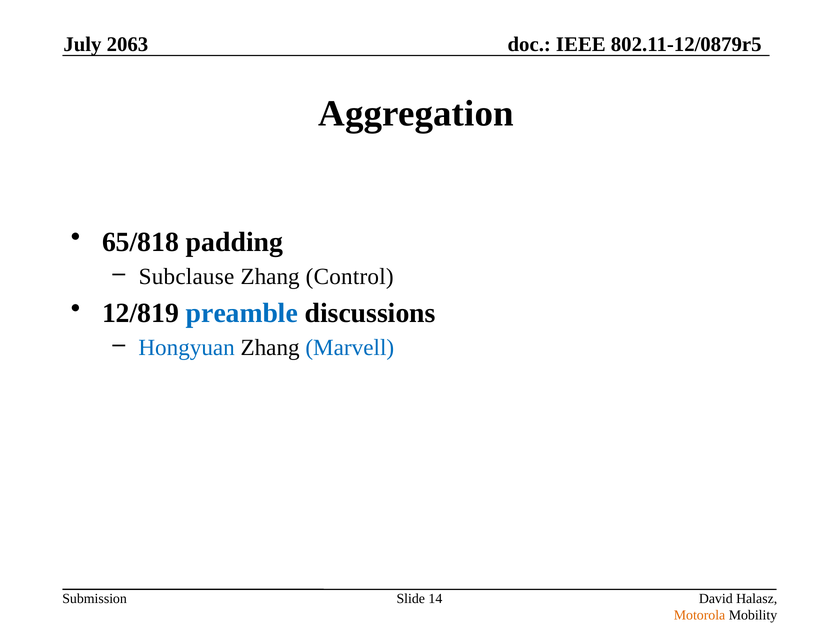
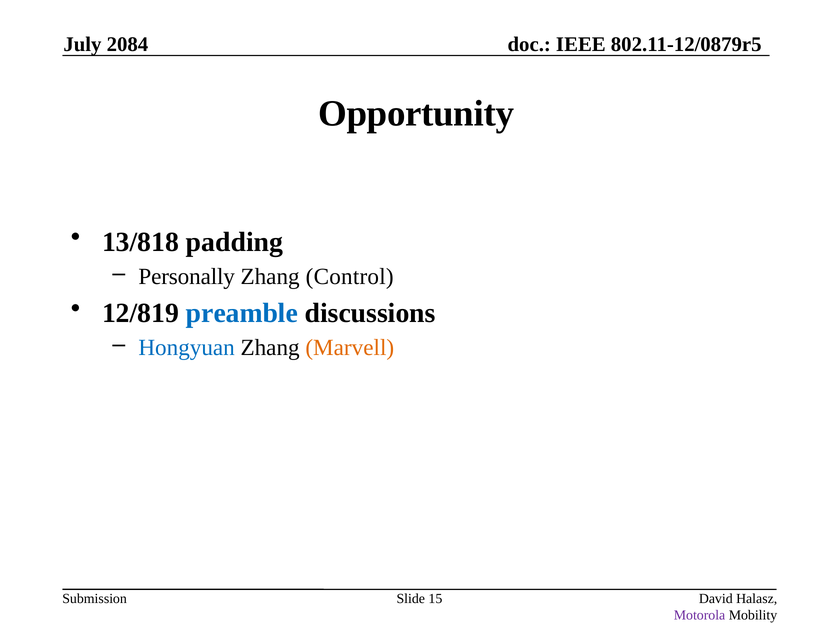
2063: 2063 -> 2084
Aggregation: Aggregation -> Opportunity
65/818: 65/818 -> 13/818
Subclause: Subclause -> Personally
Marvell colour: blue -> orange
14: 14 -> 15
Motorola colour: orange -> purple
